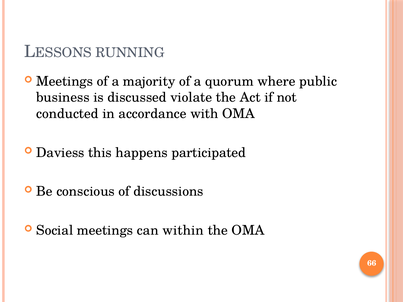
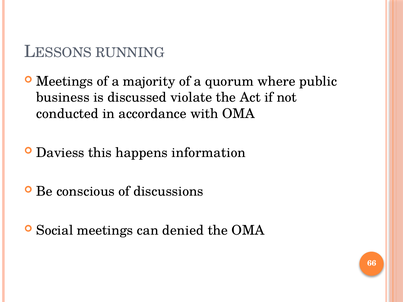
participated: participated -> information
within: within -> denied
